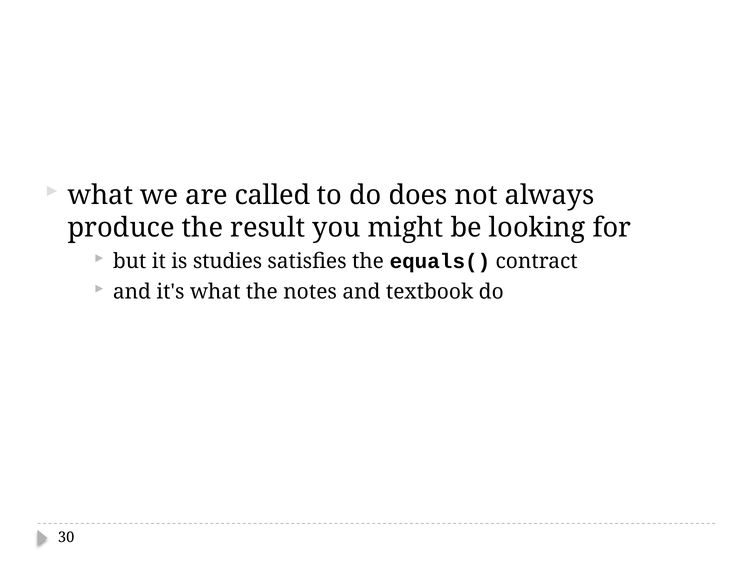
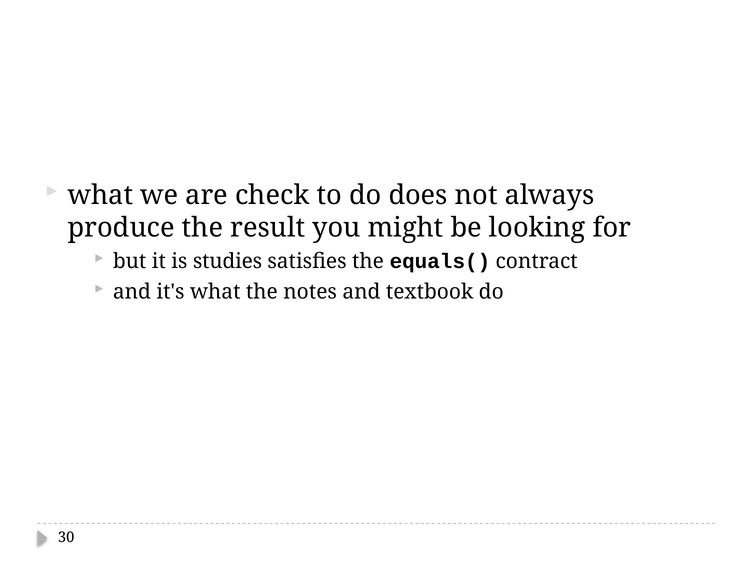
called: called -> check
